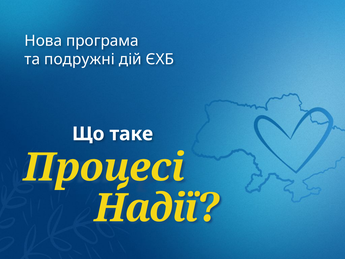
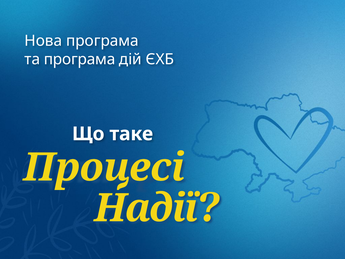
та подружні: подружні -> програма
